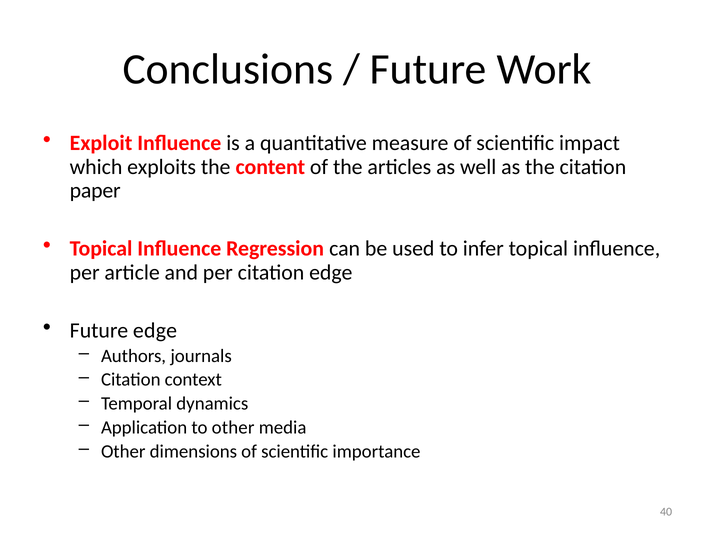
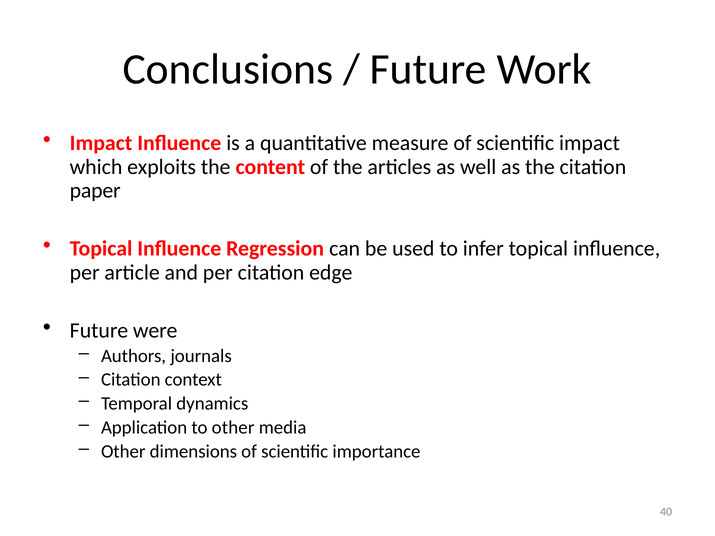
Exploit at (101, 143): Exploit -> Impact
Future edge: edge -> were
